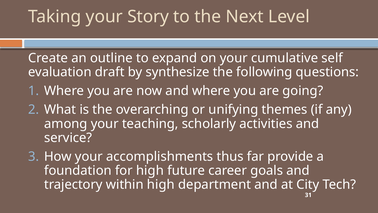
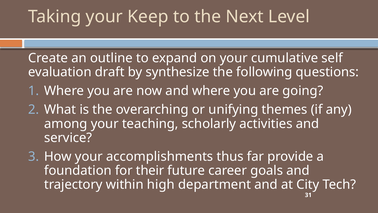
Story: Story -> Keep
for high: high -> their
